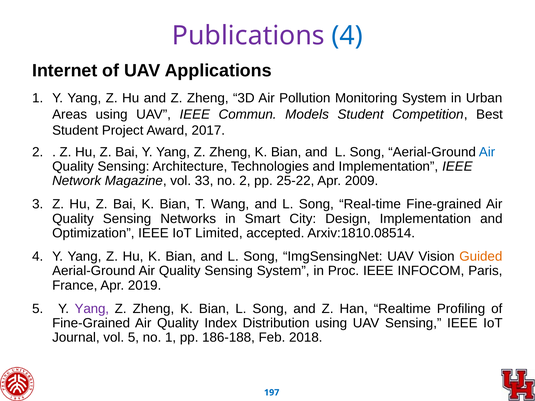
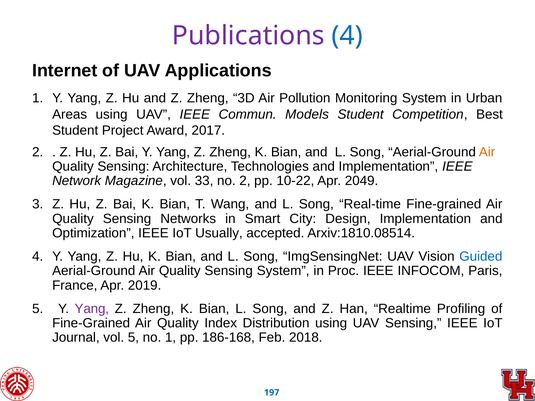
Air at (487, 152) colour: blue -> orange
25-22: 25-22 -> 10-22
2009: 2009 -> 2049
Limited: Limited -> Usually
Guided colour: orange -> blue
186-188: 186-188 -> 186-168
